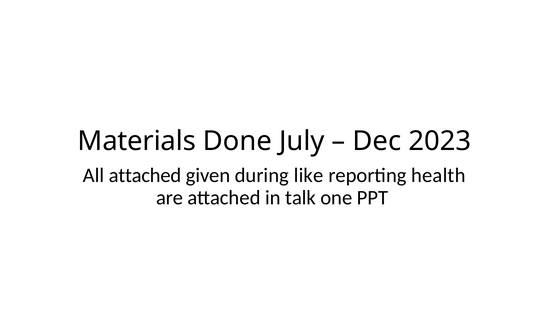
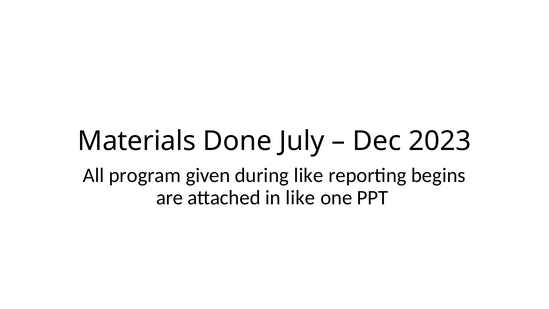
All attached: attached -> program
health: health -> begins
in talk: talk -> like
